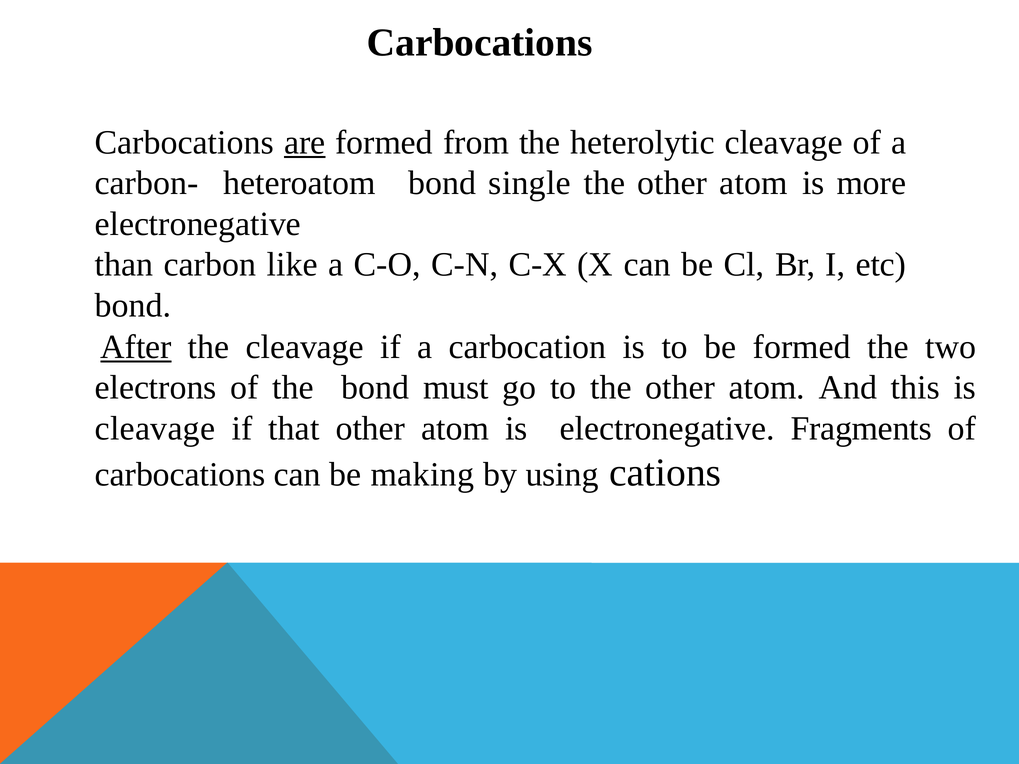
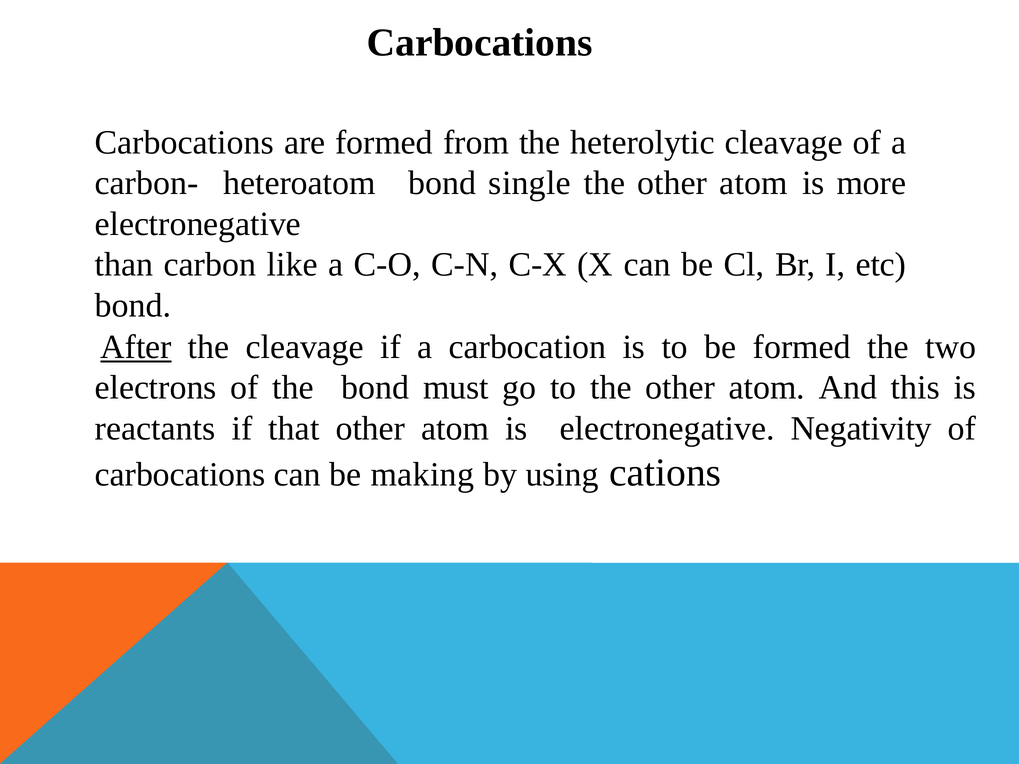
are underline: present -> none
cleavage at (155, 428): cleavage -> reactants
Fragments: Fragments -> Negativity
